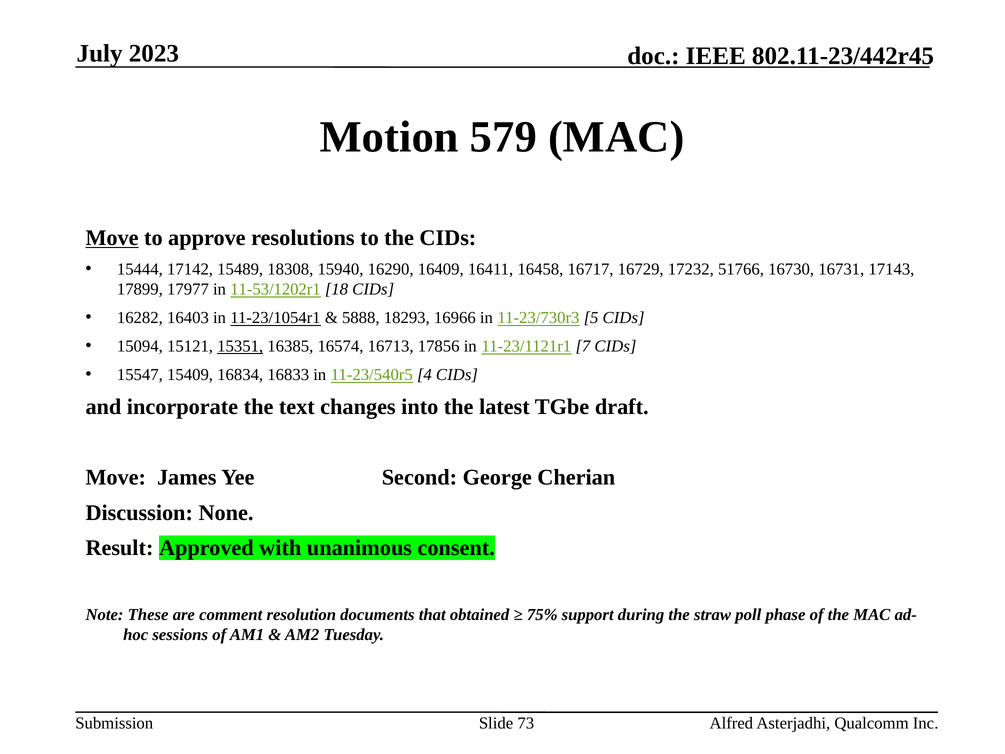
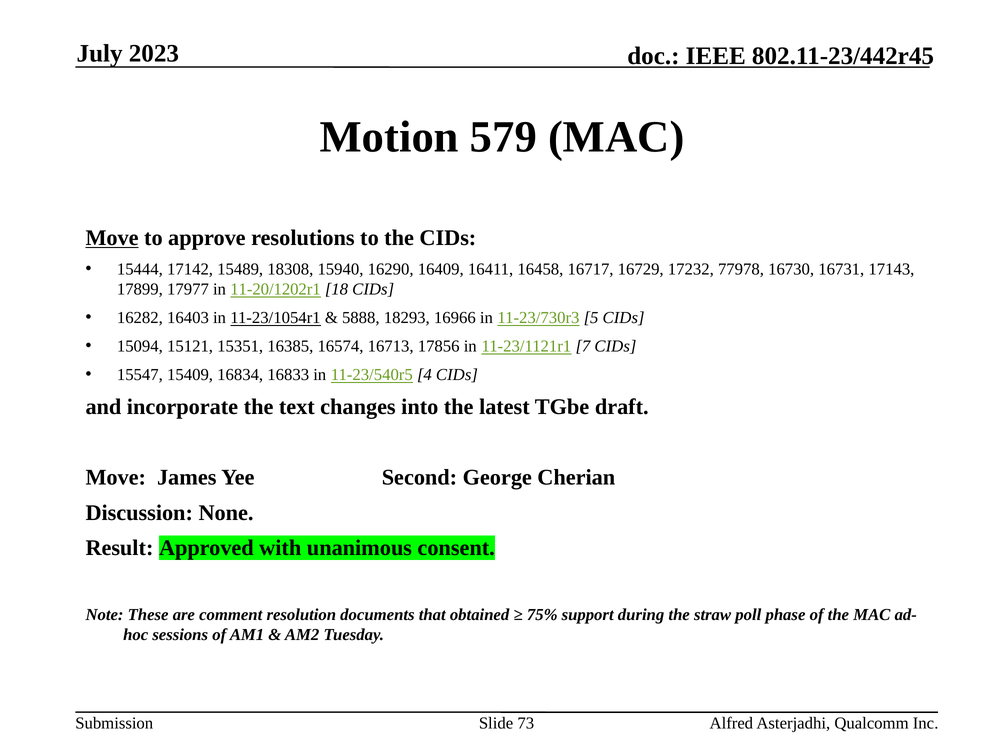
51766: 51766 -> 77978
11-53/1202r1: 11-53/1202r1 -> 11-20/1202r1
15351 underline: present -> none
